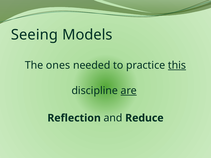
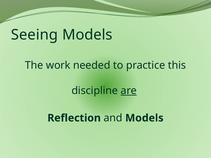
ones: ones -> work
this underline: present -> none
and Reduce: Reduce -> Models
